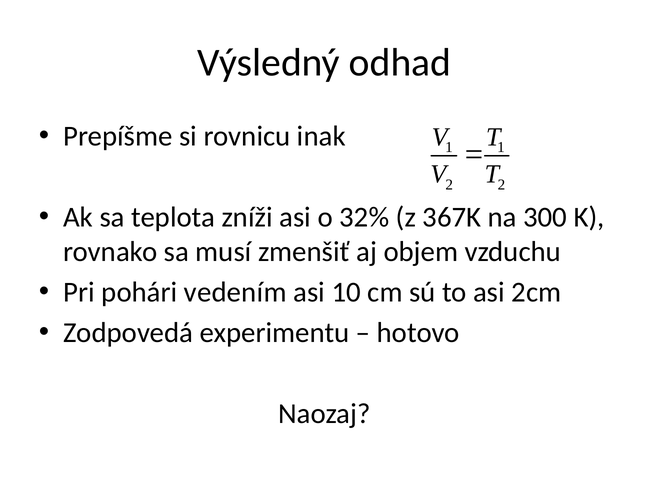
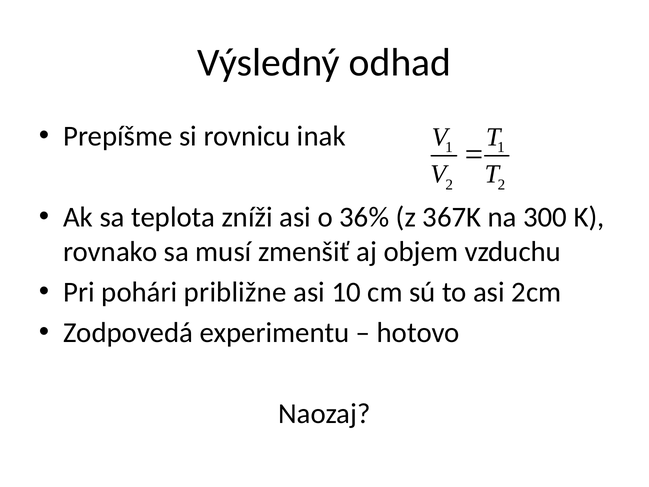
32%: 32% -> 36%
vedením: vedením -> približne
